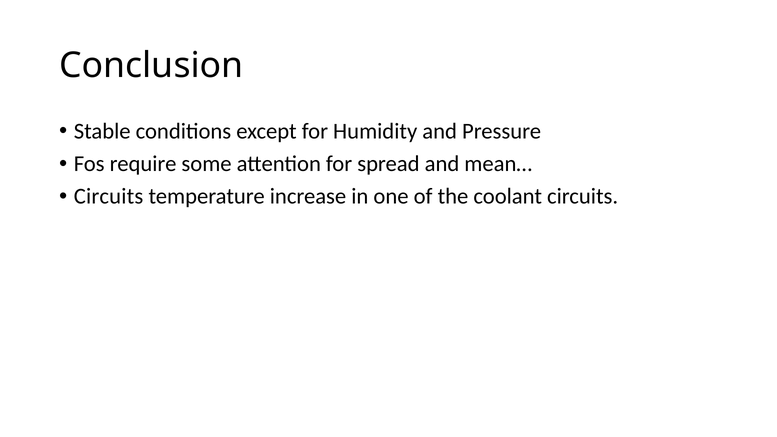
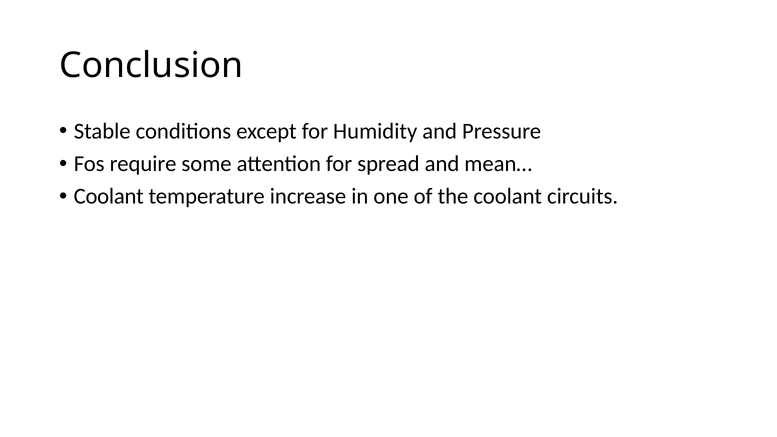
Circuits at (109, 197): Circuits -> Coolant
